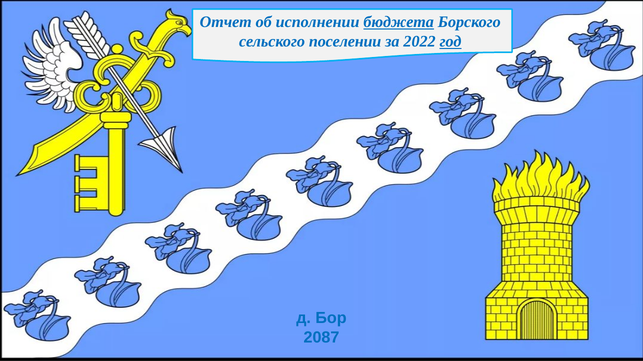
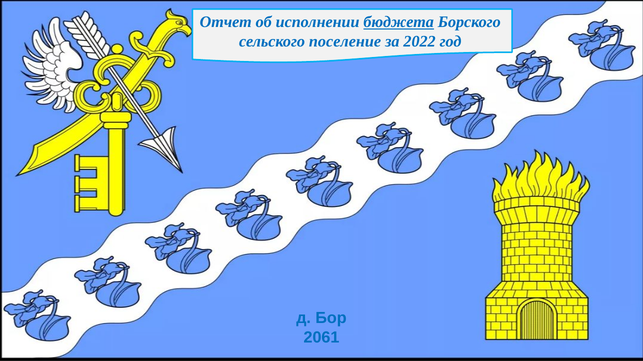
поселении: поселении -> поселение
год underline: present -> none
2087: 2087 -> 2061
